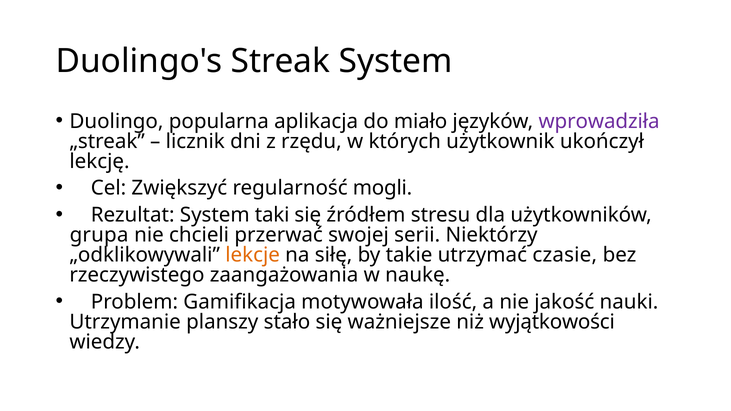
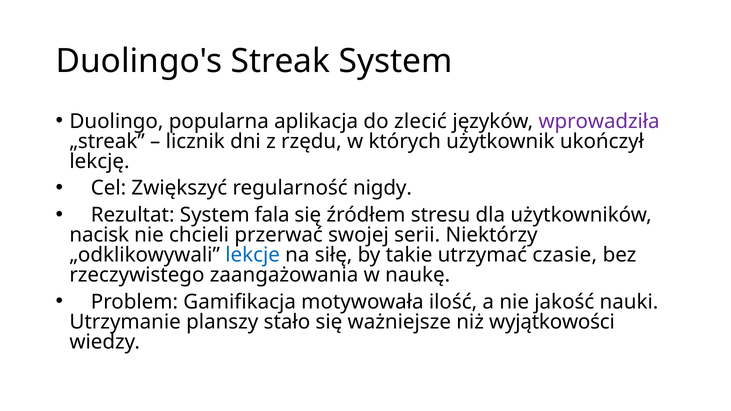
miało: miało -> zlecić
mogli: mogli -> nigdy
taki: taki -> fala
grupa: grupa -> nacisk
lekcje colour: orange -> blue
